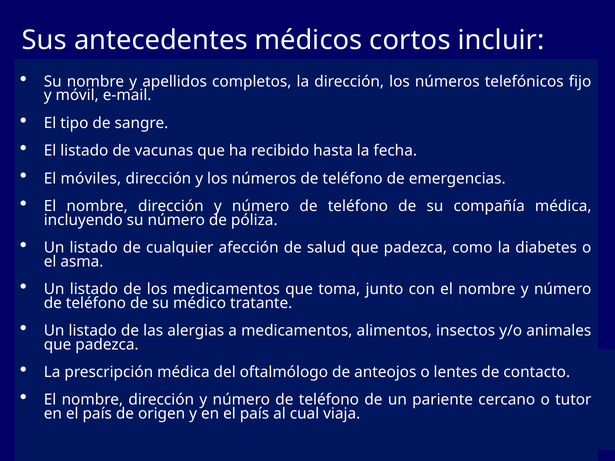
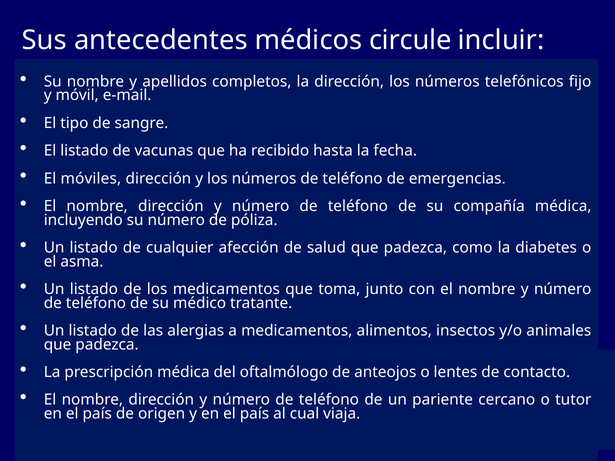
cortos: cortos -> circule
